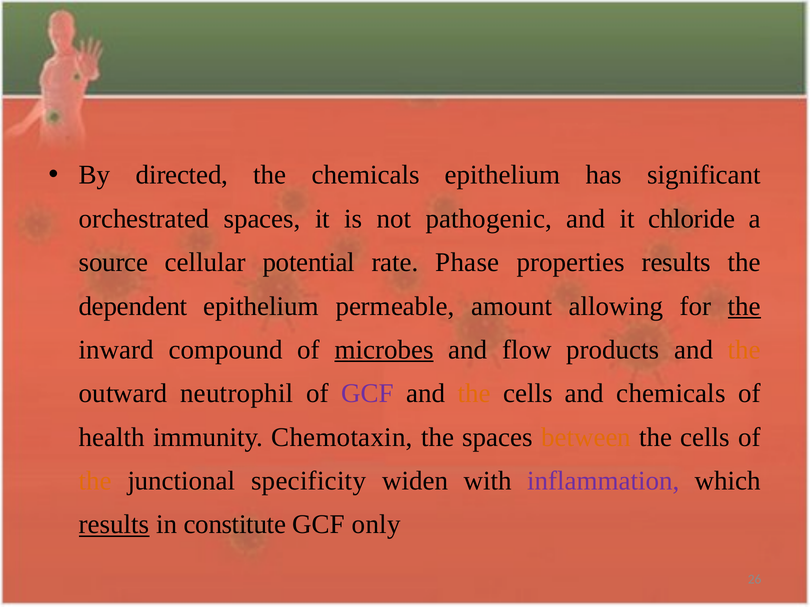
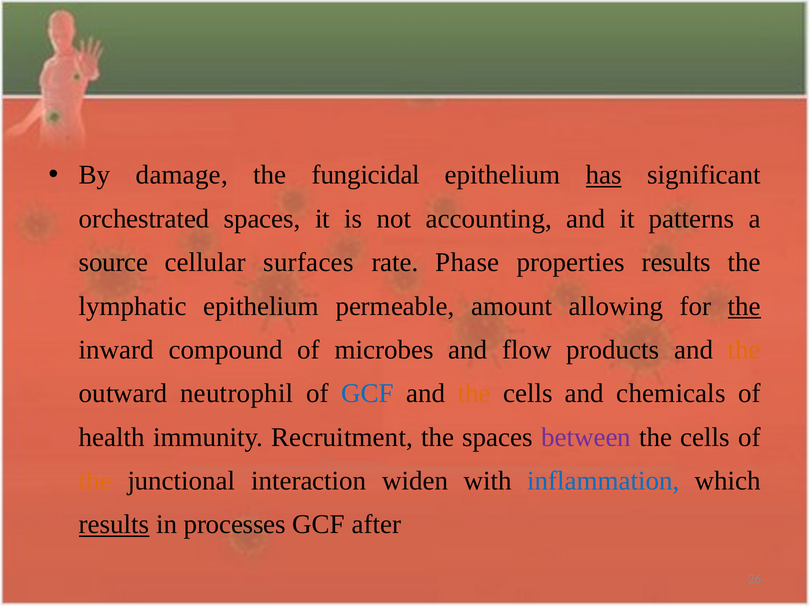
directed: directed -> damage
the chemicals: chemicals -> fungicidal
has underline: none -> present
pathogenic: pathogenic -> accounting
chloride: chloride -> patterns
potential: potential -> surfaces
dependent: dependent -> lymphatic
microbes underline: present -> none
GCF at (368, 394) colour: purple -> blue
Chemotaxin: Chemotaxin -> Recruitment
between colour: orange -> purple
specificity: specificity -> interaction
inflammation colour: purple -> blue
constitute: constitute -> processes
only: only -> after
